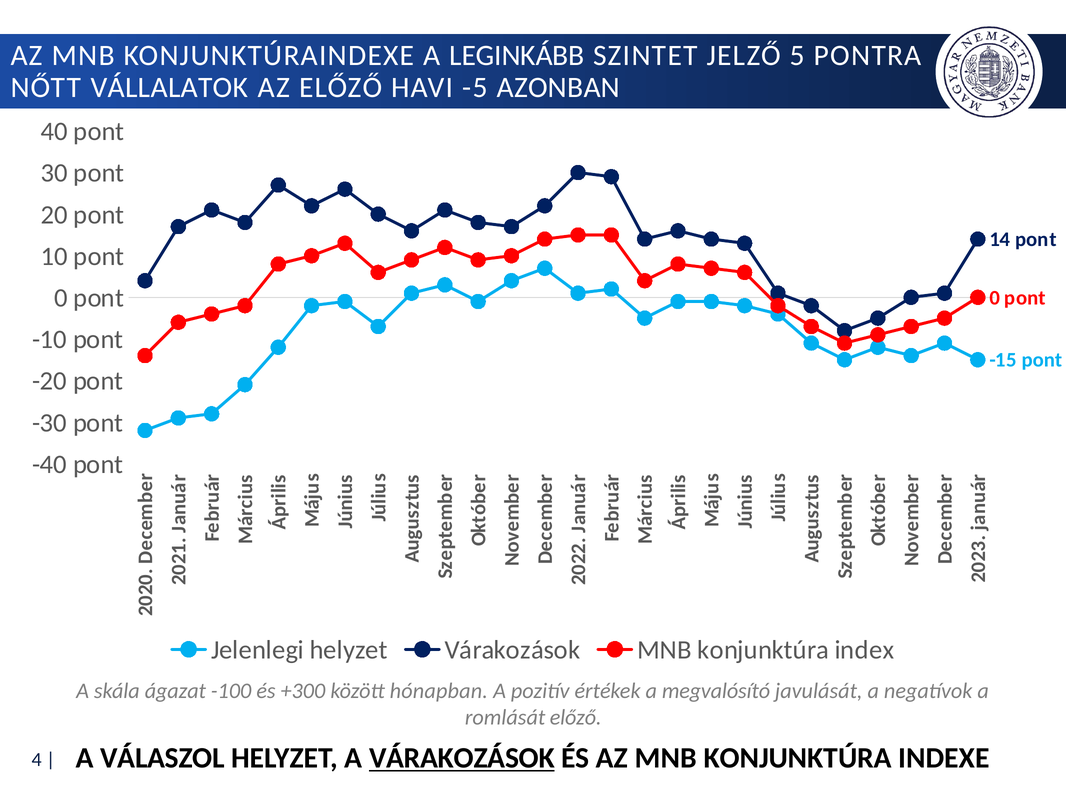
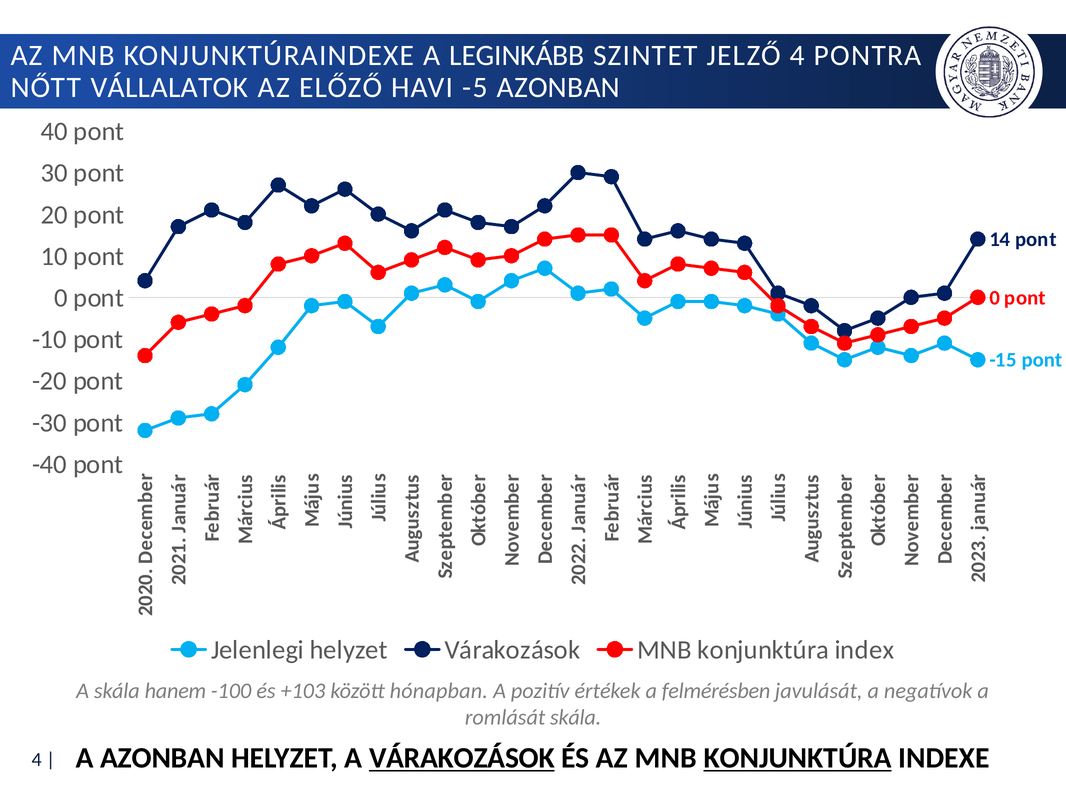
JELZŐ 5: 5 -> 4
ágazat: ágazat -> hanem
+300: +300 -> +103
megvalósító: megvalósító -> felmérésben
romlását előző: előző -> skála
A VÁLASZOL: VÁLASZOL -> AZONBAN
KONJUNKTÚRA at (798, 758) underline: none -> present
